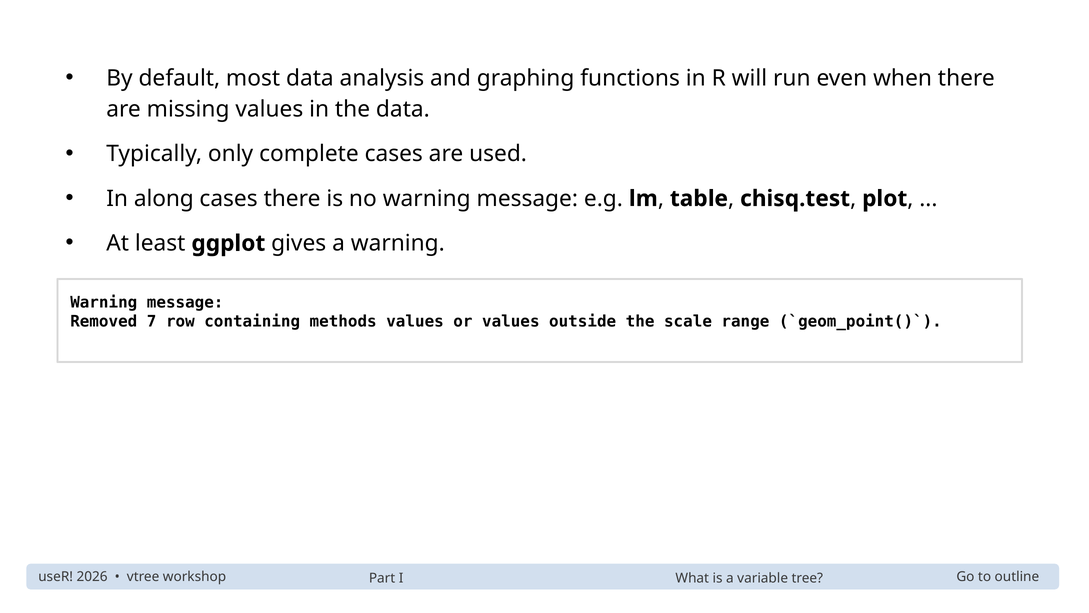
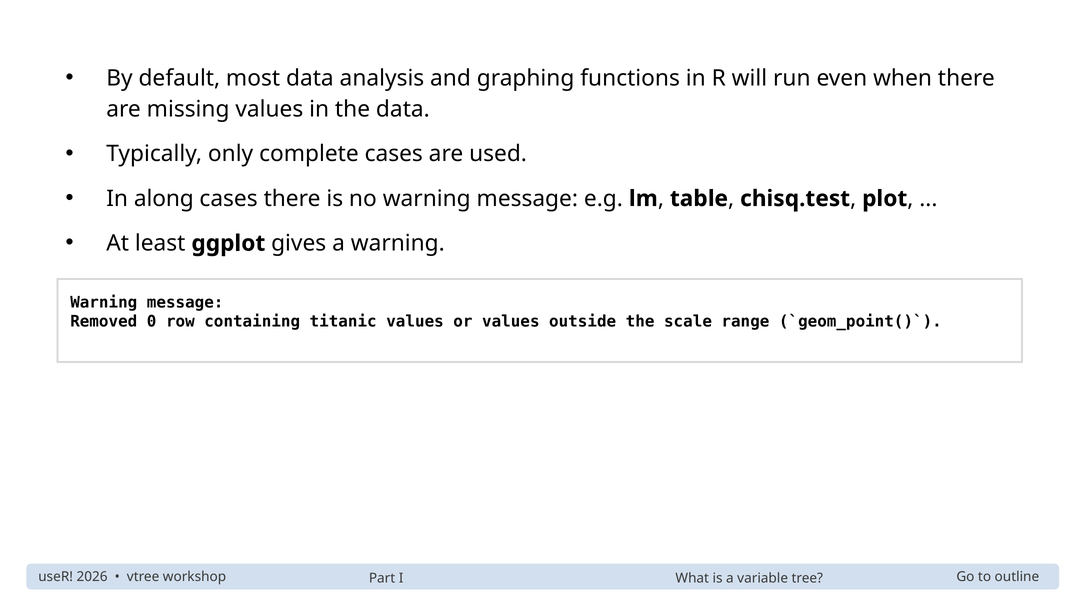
7: 7 -> 0
methods: methods -> titanic
